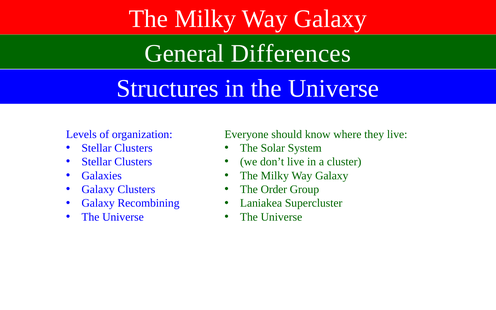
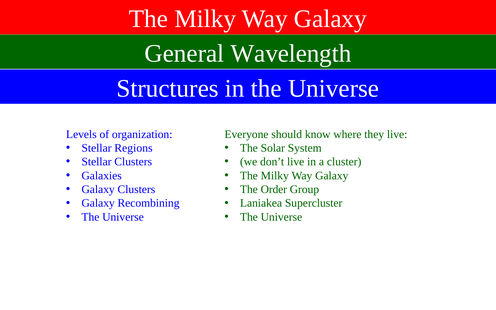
Differences: Differences -> Wavelength
Clusters at (133, 148): Clusters -> Regions
